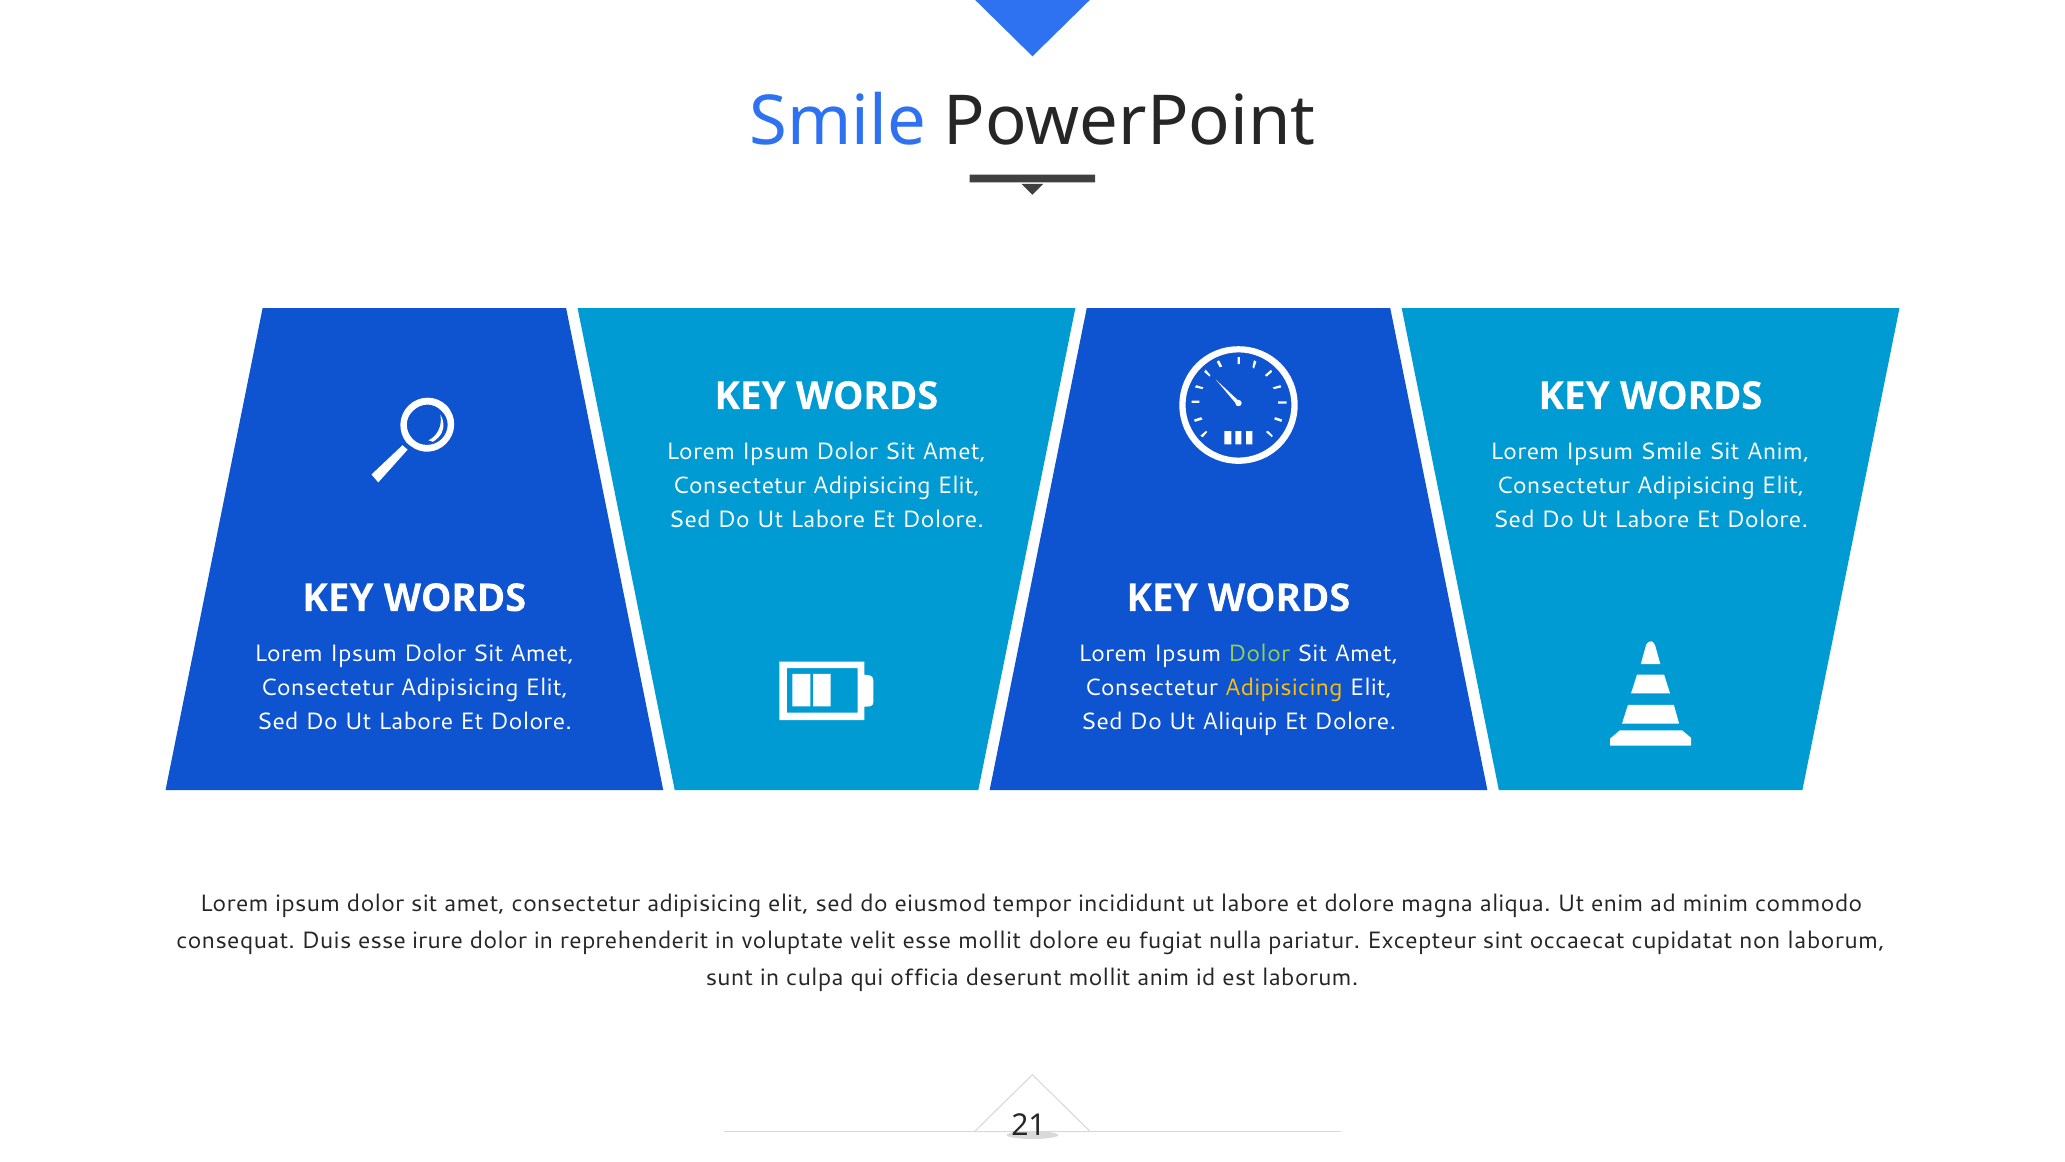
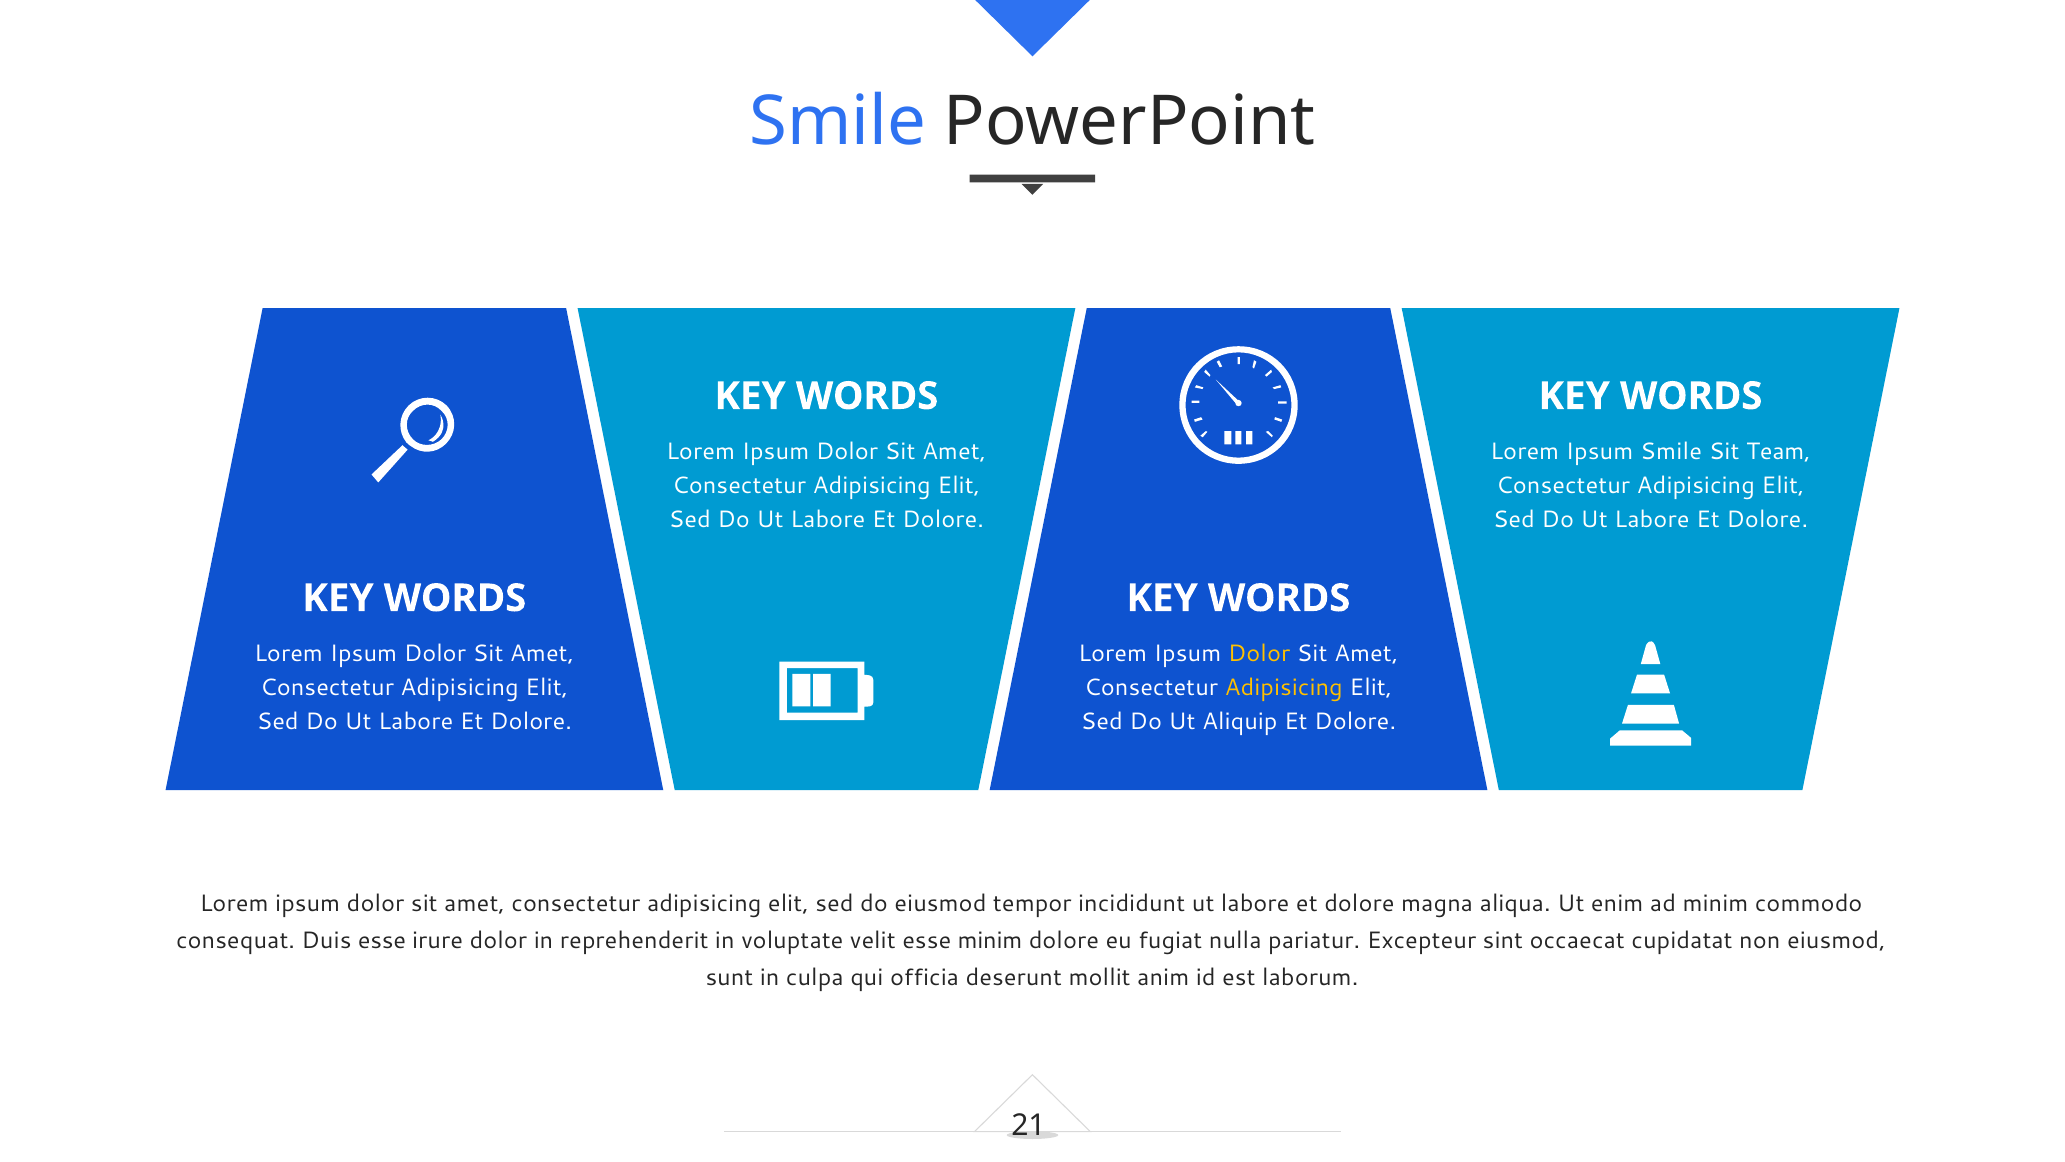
Sit Anim: Anim -> Team
Dolor at (1259, 653) colour: light green -> yellow
esse mollit: mollit -> minim
non laborum: laborum -> eiusmod
